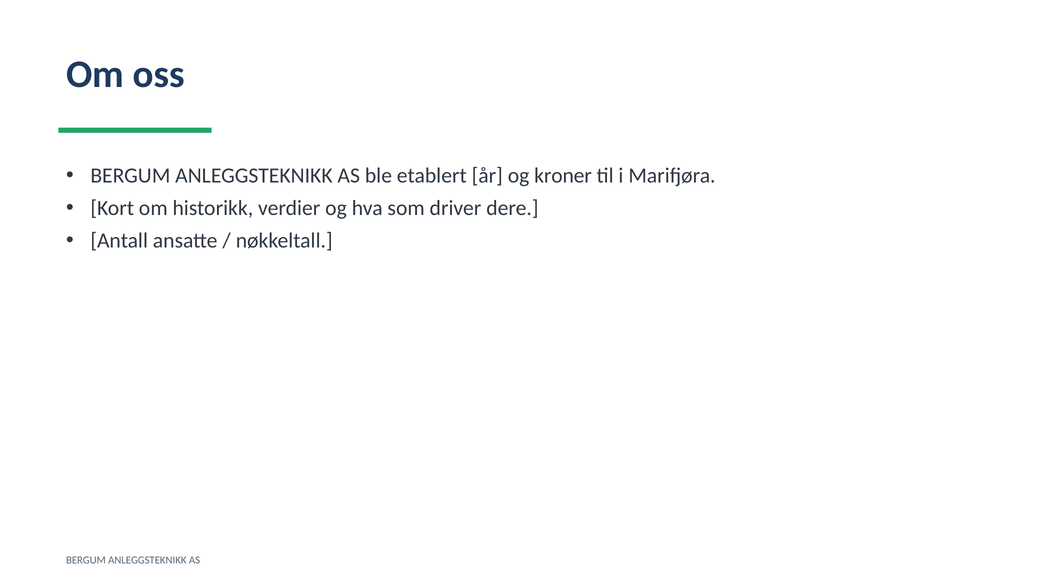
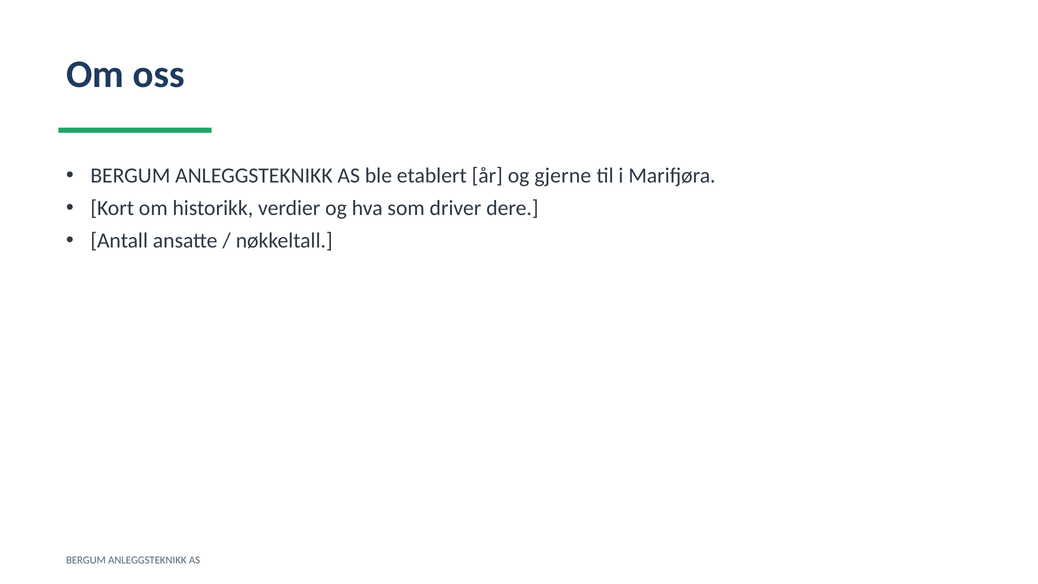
kroner: kroner -> gjerne
